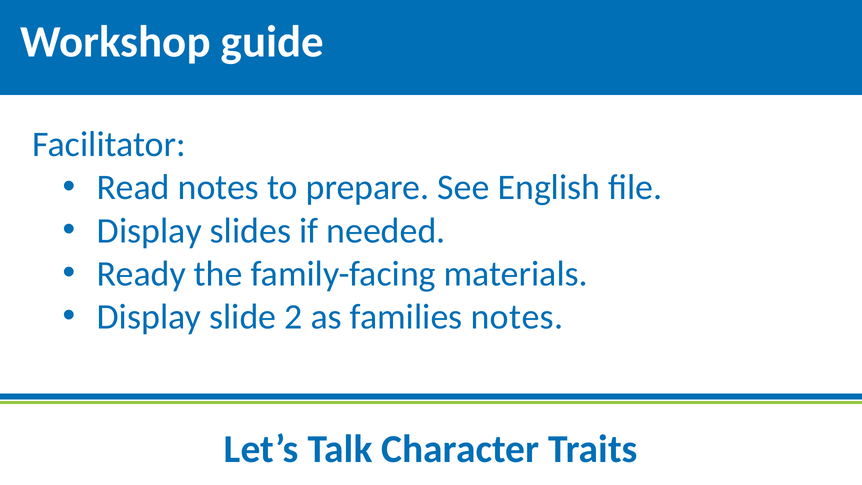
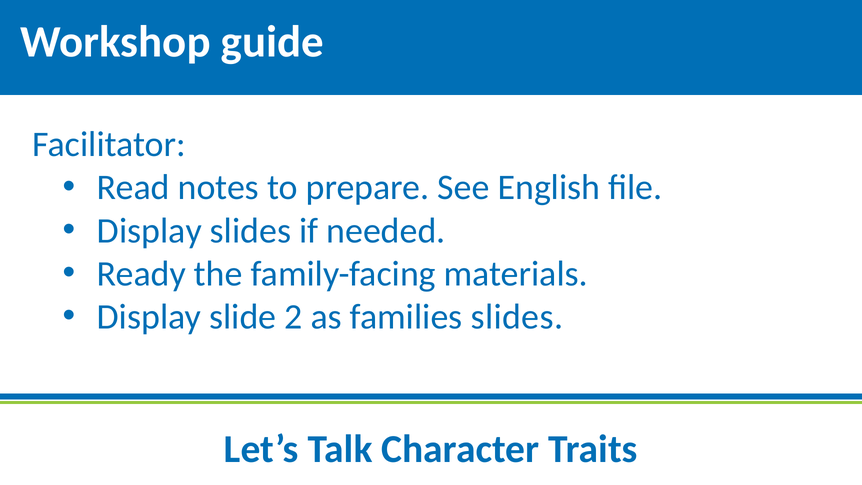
families notes: notes -> slides
